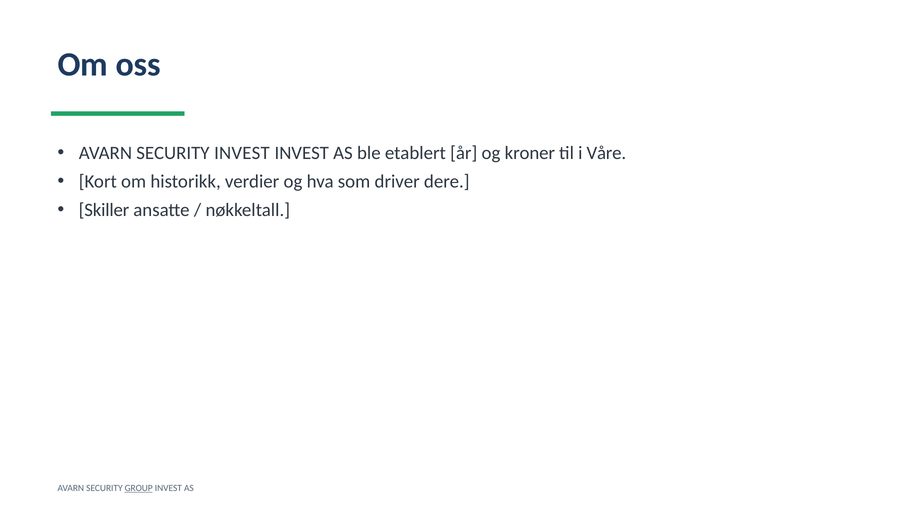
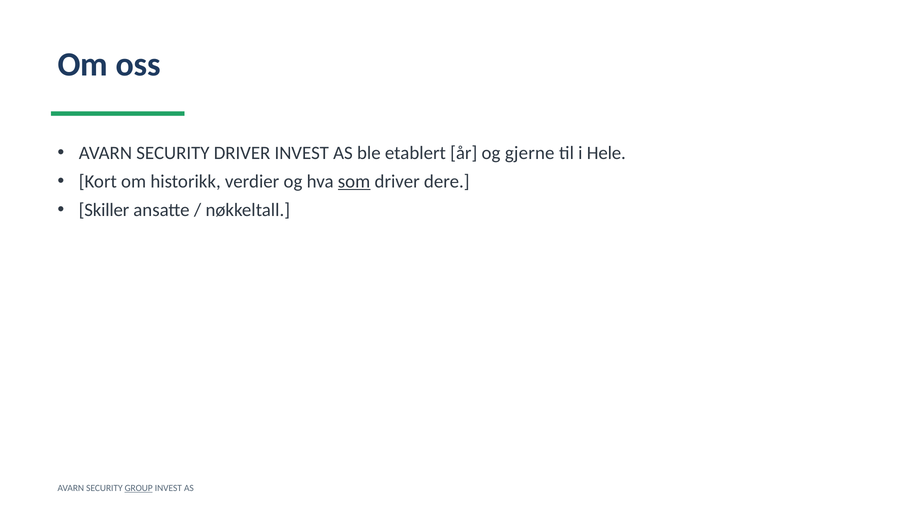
SECURITY INVEST: INVEST -> DRIVER
kroner: kroner -> gjerne
Våre: Våre -> Hele
som underline: none -> present
